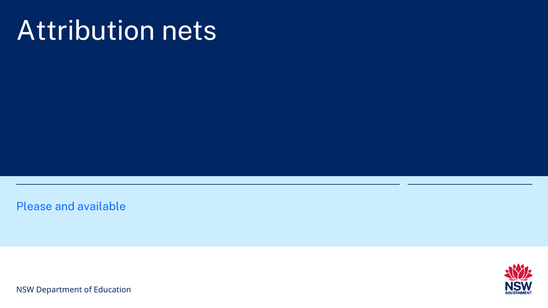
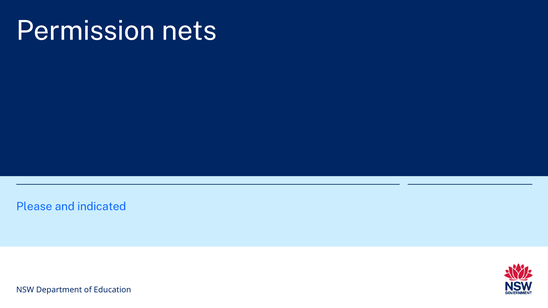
Attribution: Attribution -> Permission
available: available -> indicated
